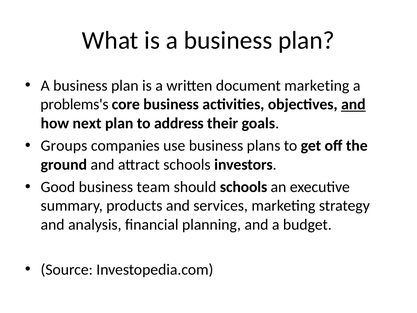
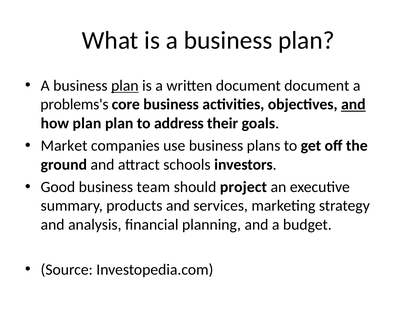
plan at (125, 86) underline: none -> present
document marketing: marketing -> document
how next: next -> plan
Groups: Groups -> Market
should schools: schools -> project
